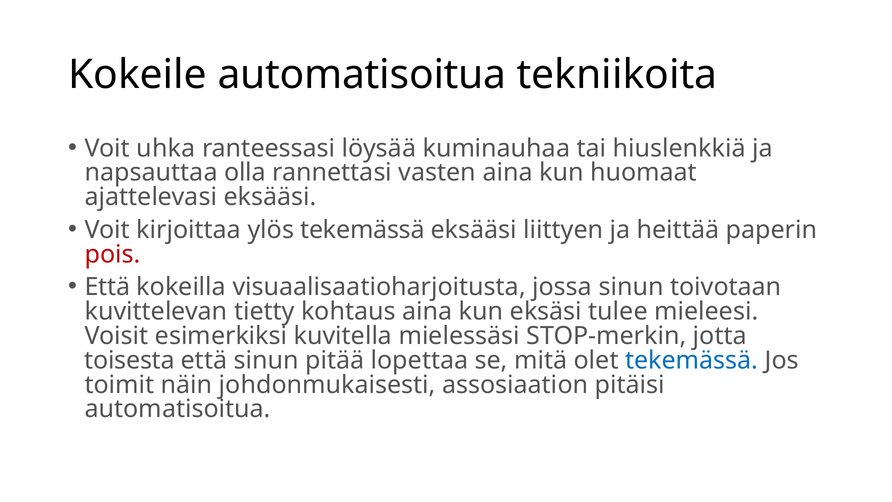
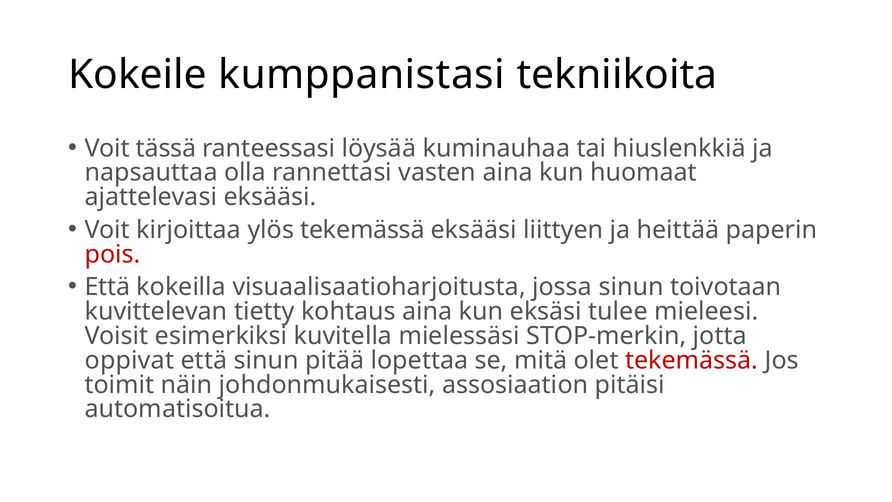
Kokeile automatisoitua: automatisoitua -> kumppanistasi
uhka: uhka -> tässä
toisesta: toisesta -> oppivat
tekemässä at (692, 360) colour: blue -> red
